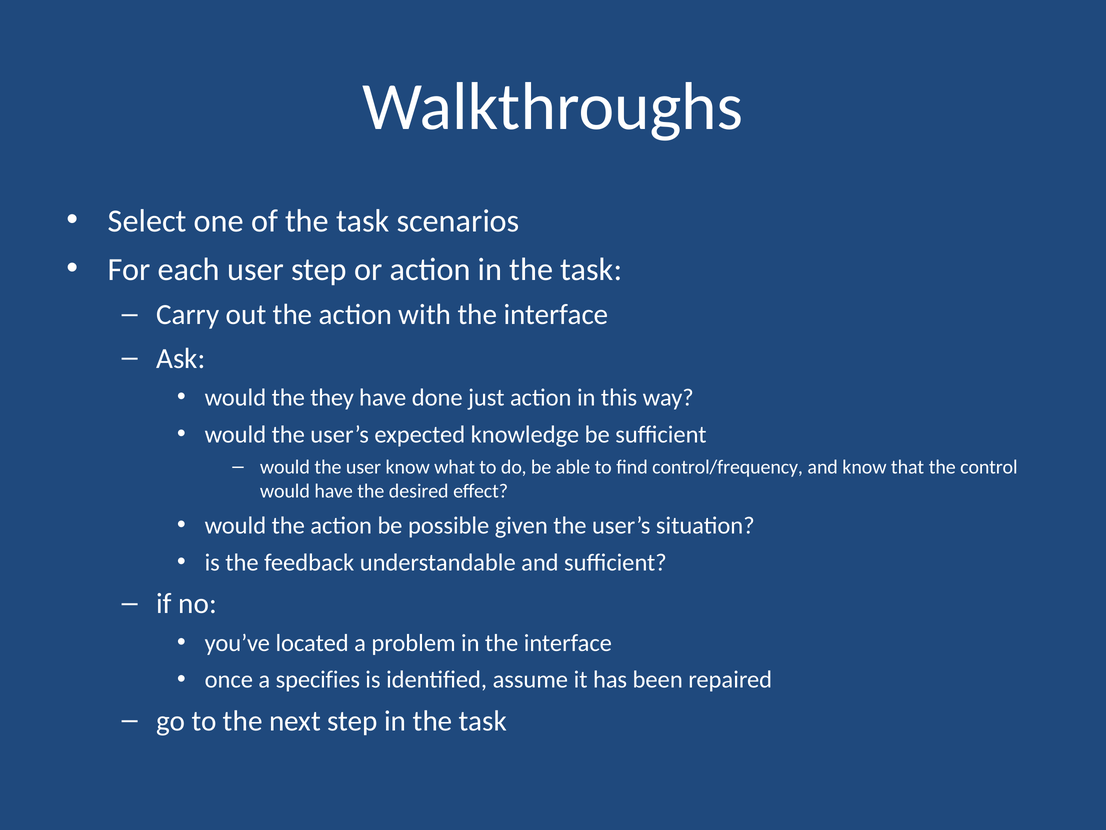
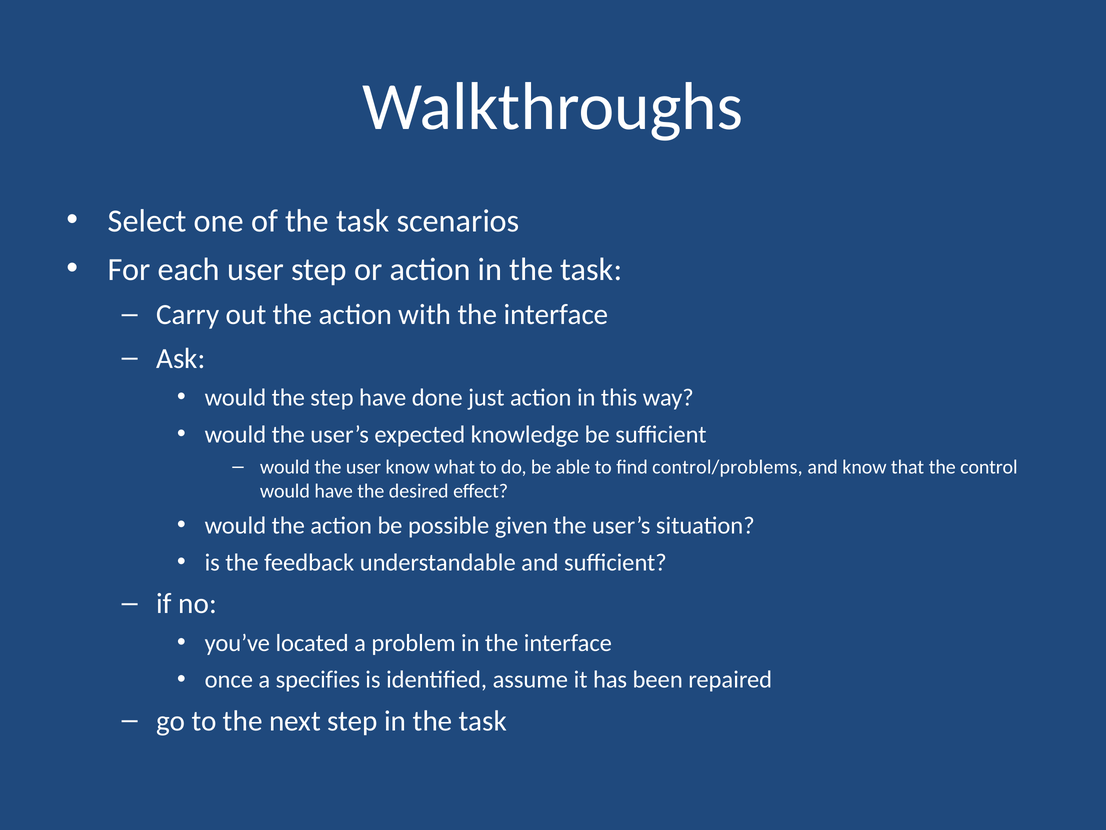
the they: they -> step
control/frequency: control/frequency -> control/problems
